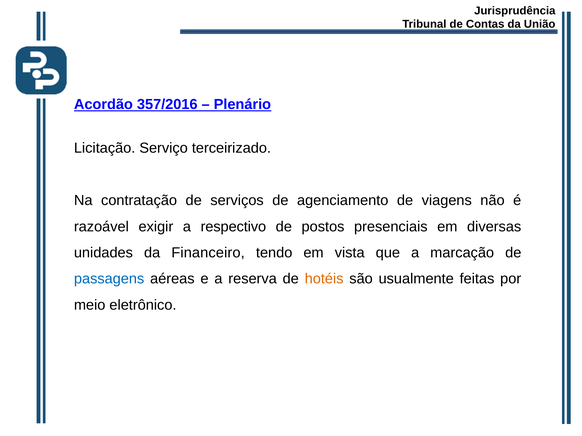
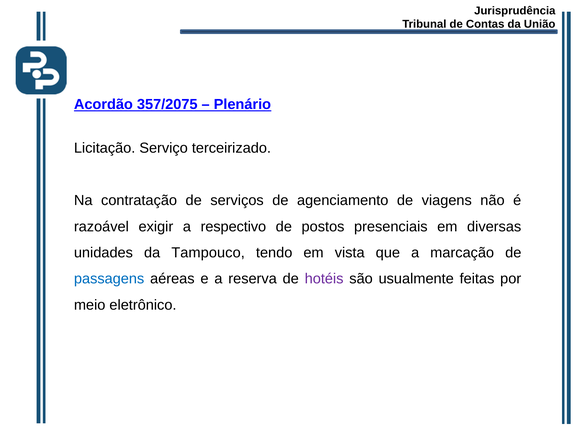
357/2016: 357/2016 -> 357/2075
Financeiro: Financeiro -> Tampouco
hotéis colour: orange -> purple
